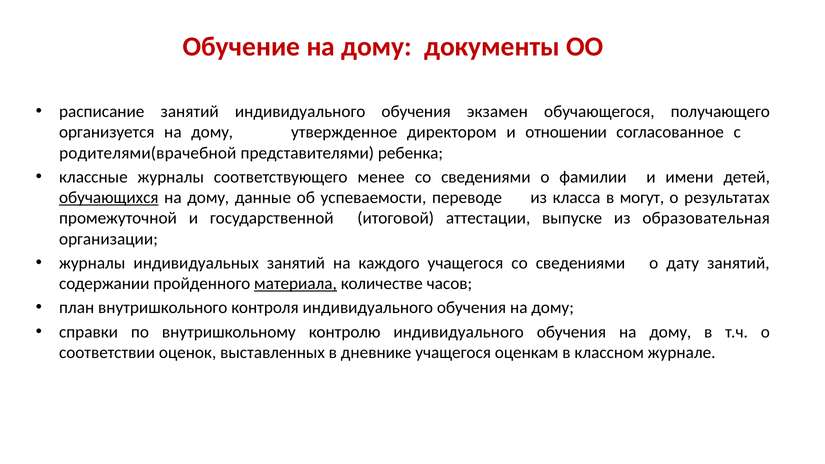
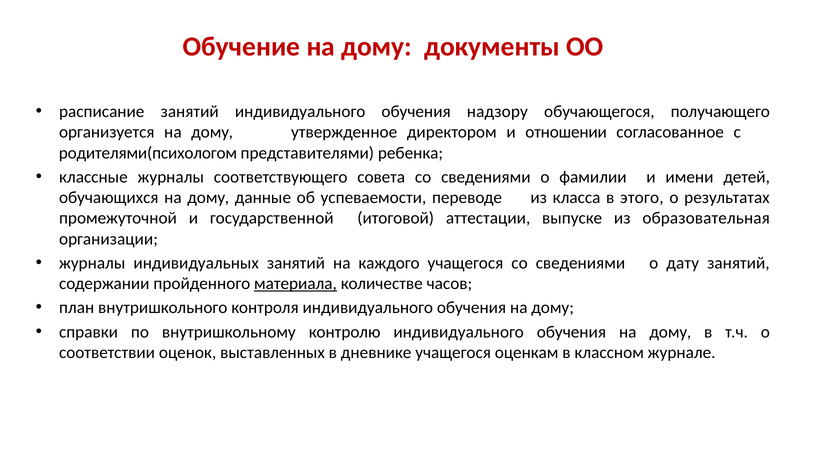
экзамен: экзамен -> надзору
родителями(врачебной: родителями(врачебной -> родителями(психологом
менее: менее -> совета
обучающихся underline: present -> none
могут: могут -> этого
